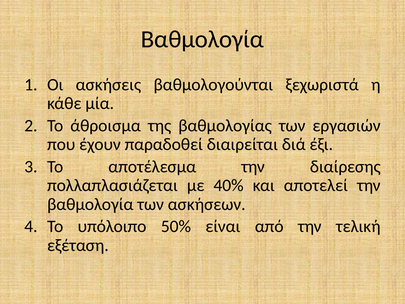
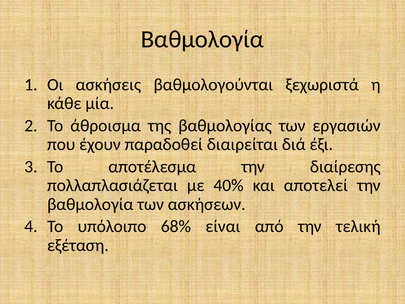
50%: 50% -> 68%
